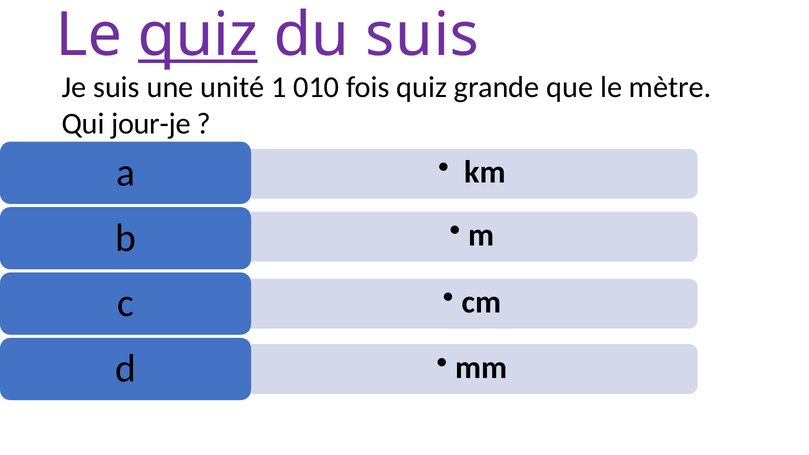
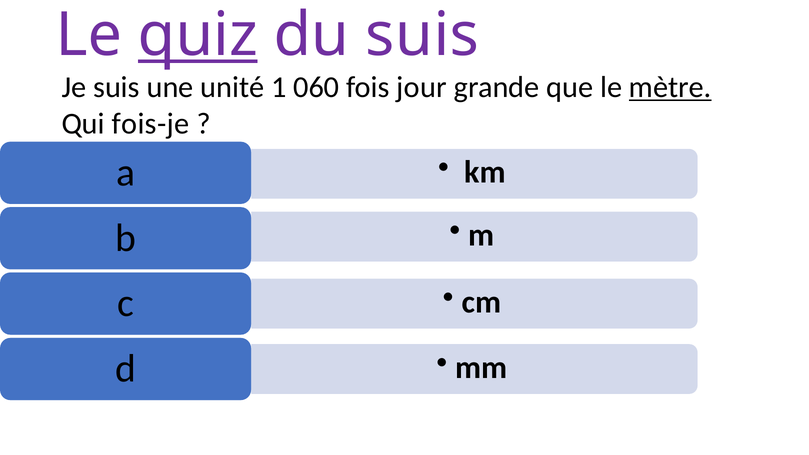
010: 010 -> 060
fois quiz: quiz -> jour
mètre underline: none -> present
jour-je: jour-je -> fois-je
